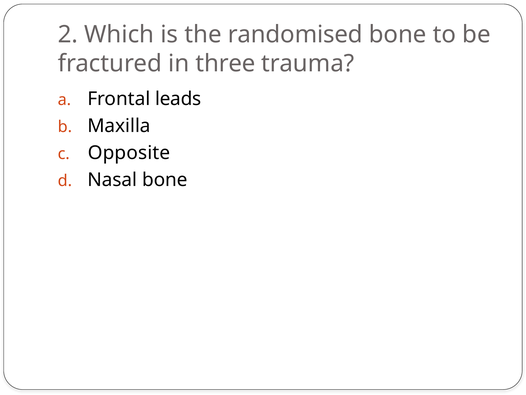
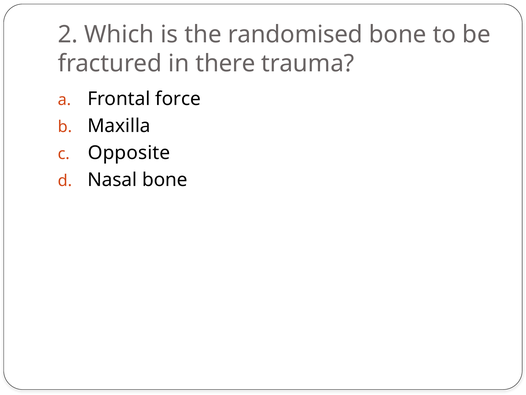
three: three -> there
leads: leads -> force
